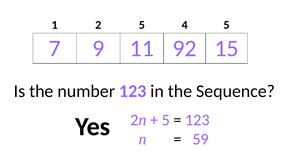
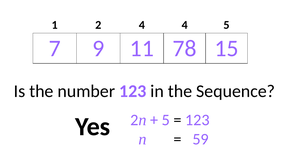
2 5: 5 -> 4
92: 92 -> 78
